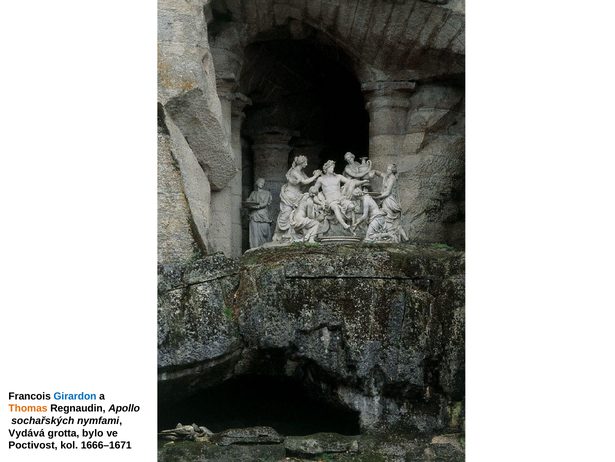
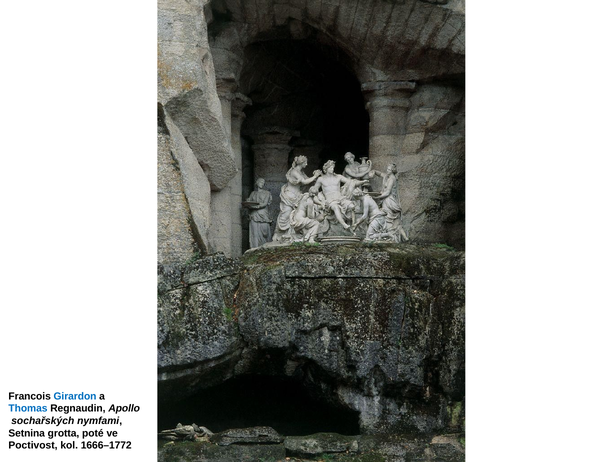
Thomas colour: orange -> blue
Vydává: Vydává -> Setnina
bylo: bylo -> poté
1666–1671: 1666–1671 -> 1666–1772
